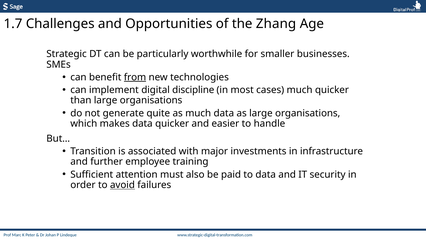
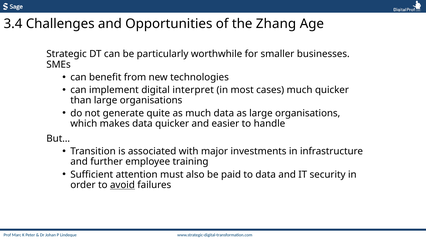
1.7: 1.7 -> 3.4
from underline: present -> none
discipline: discipline -> interpret
